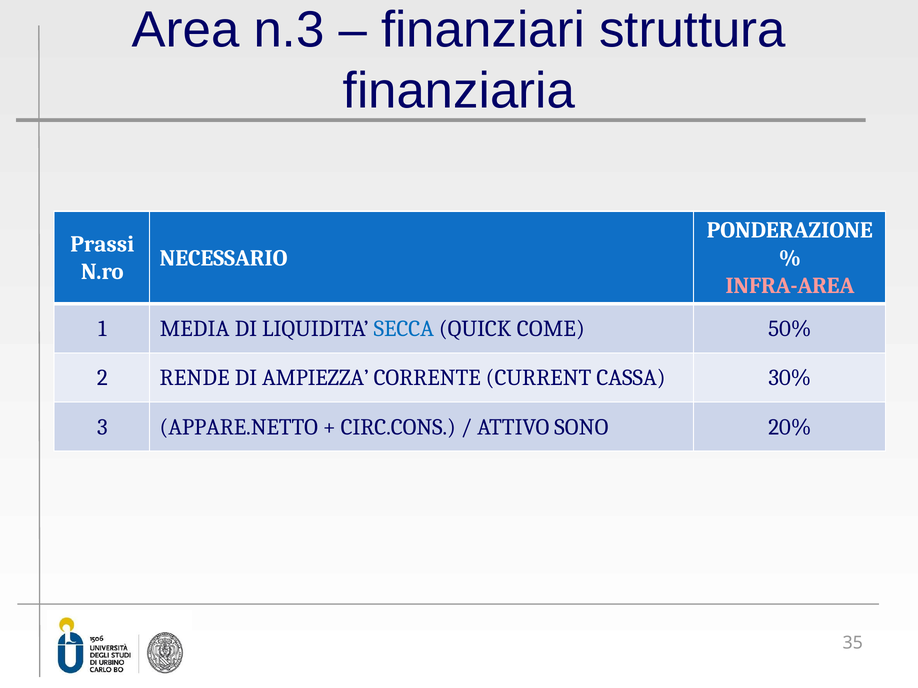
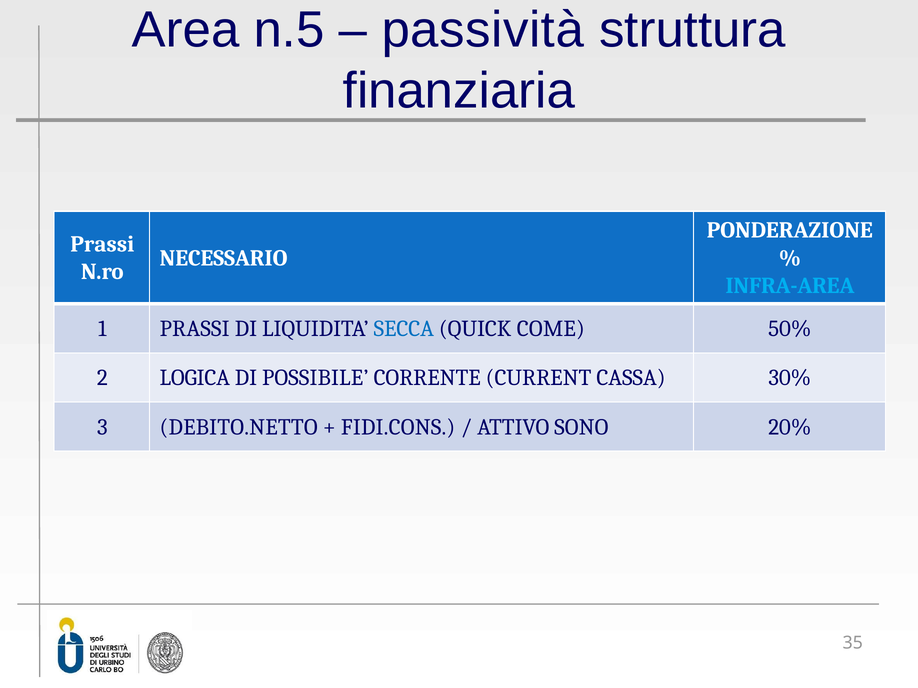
n.3: n.3 -> n.5
finanziari: finanziari -> passività
INFRA-AREA colour: pink -> light blue
1 MEDIA: MEDIA -> PRASSI
RENDE: RENDE -> LOGICA
AMPIEZZA: AMPIEZZA -> POSSIBILE
APPARE.NETTO: APPARE.NETTO -> DEBITO.NETTO
CIRC.CONS: CIRC.CONS -> FIDI.CONS
